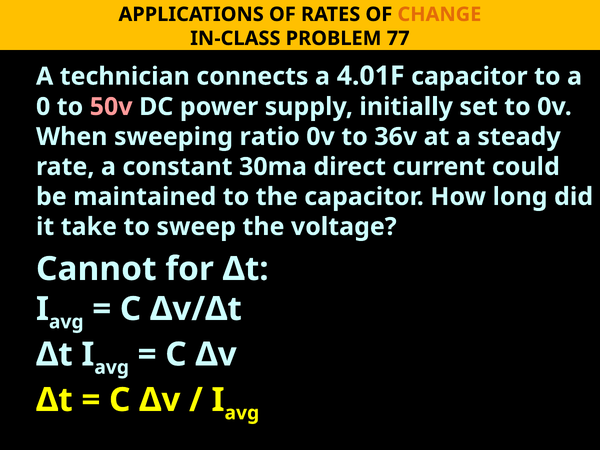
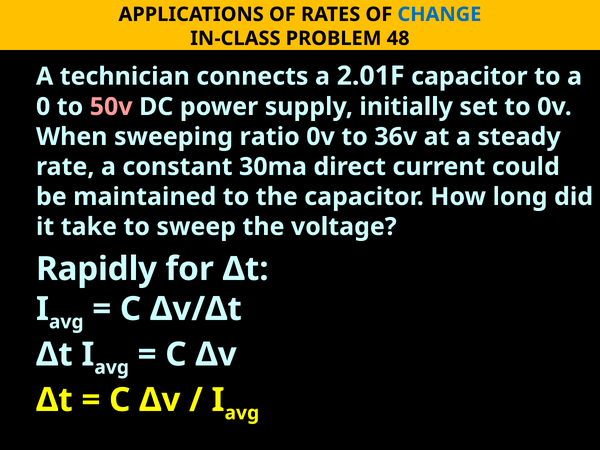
CHANGE colour: orange -> blue
77: 77 -> 48
4.01F: 4.01F -> 2.01F
Cannot: Cannot -> Rapidly
